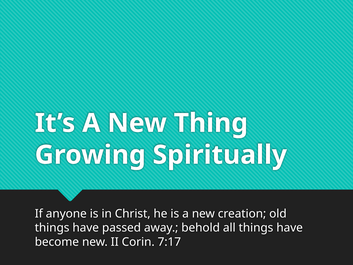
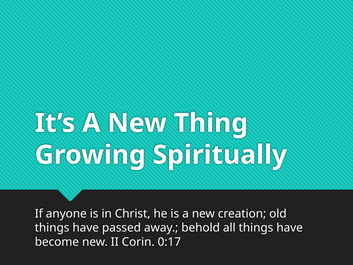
7:17: 7:17 -> 0:17
